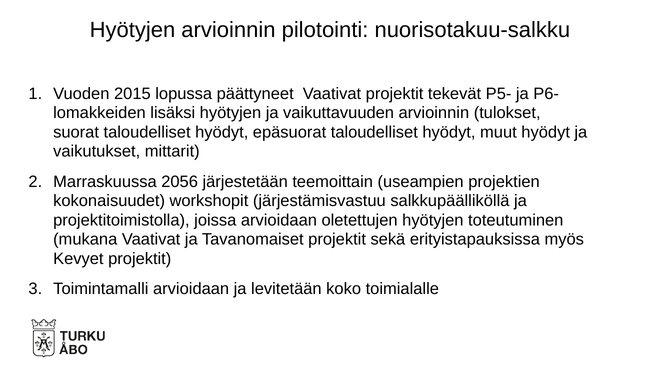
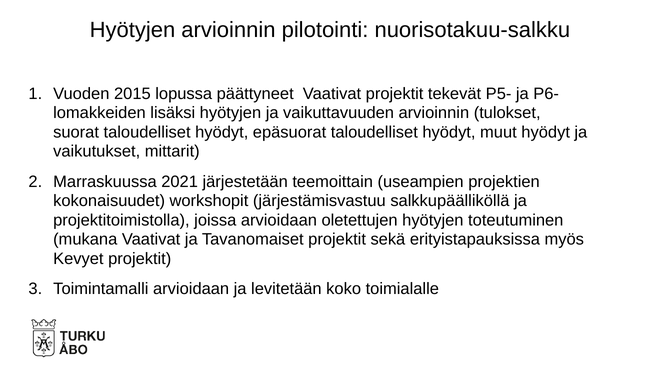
2056: 2056 -> 2021
